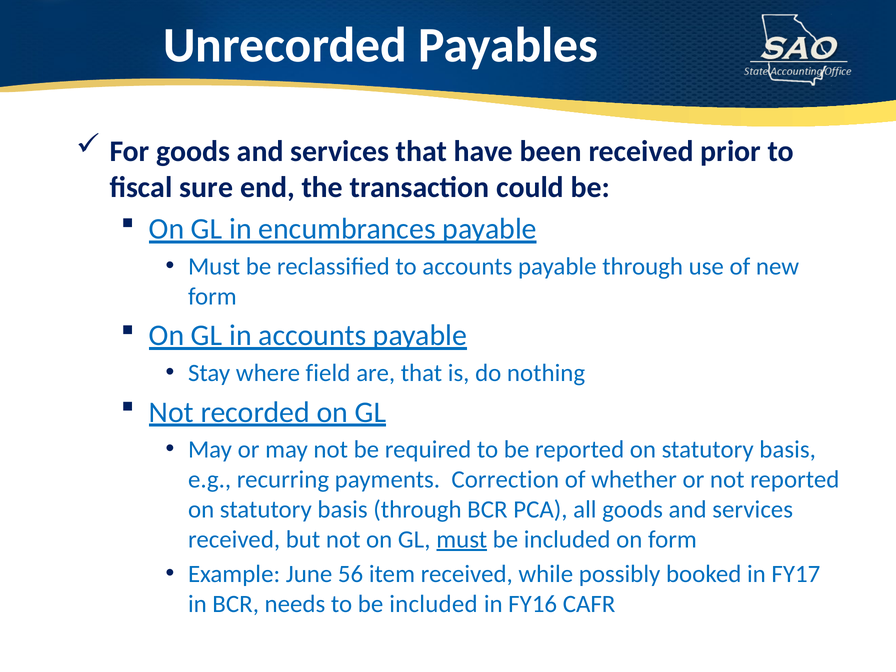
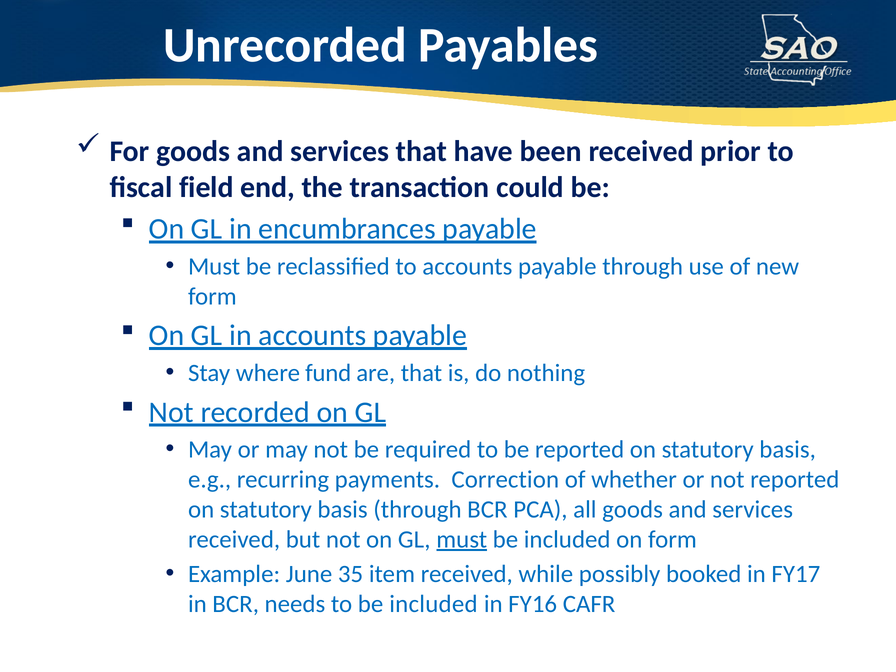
sure: sure -> field
field: field -> fund
56: 56 -> 35
